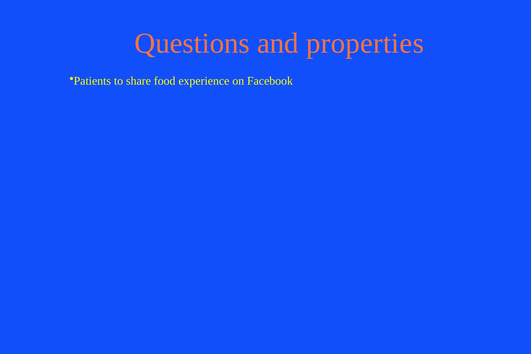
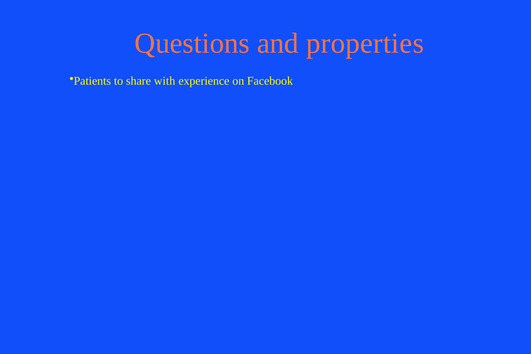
food: food -> with
